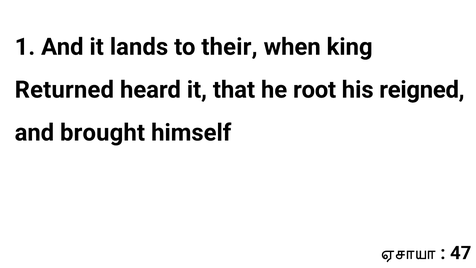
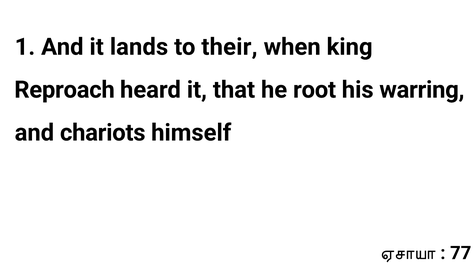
Returned: Returned -> Reproach
reigned: reigned -> warring
brought: brought -> chariots
47: 47 -> 77
